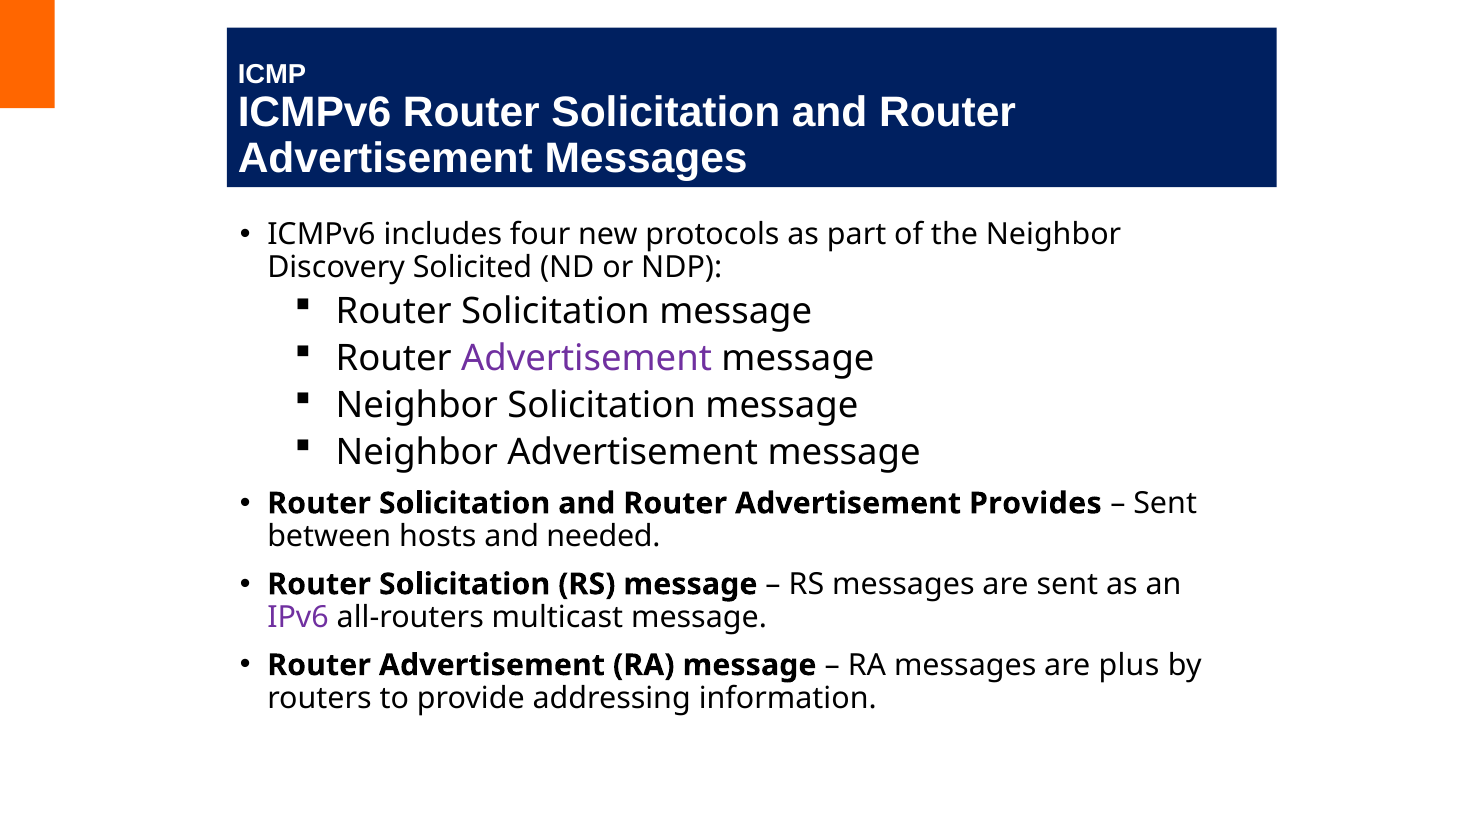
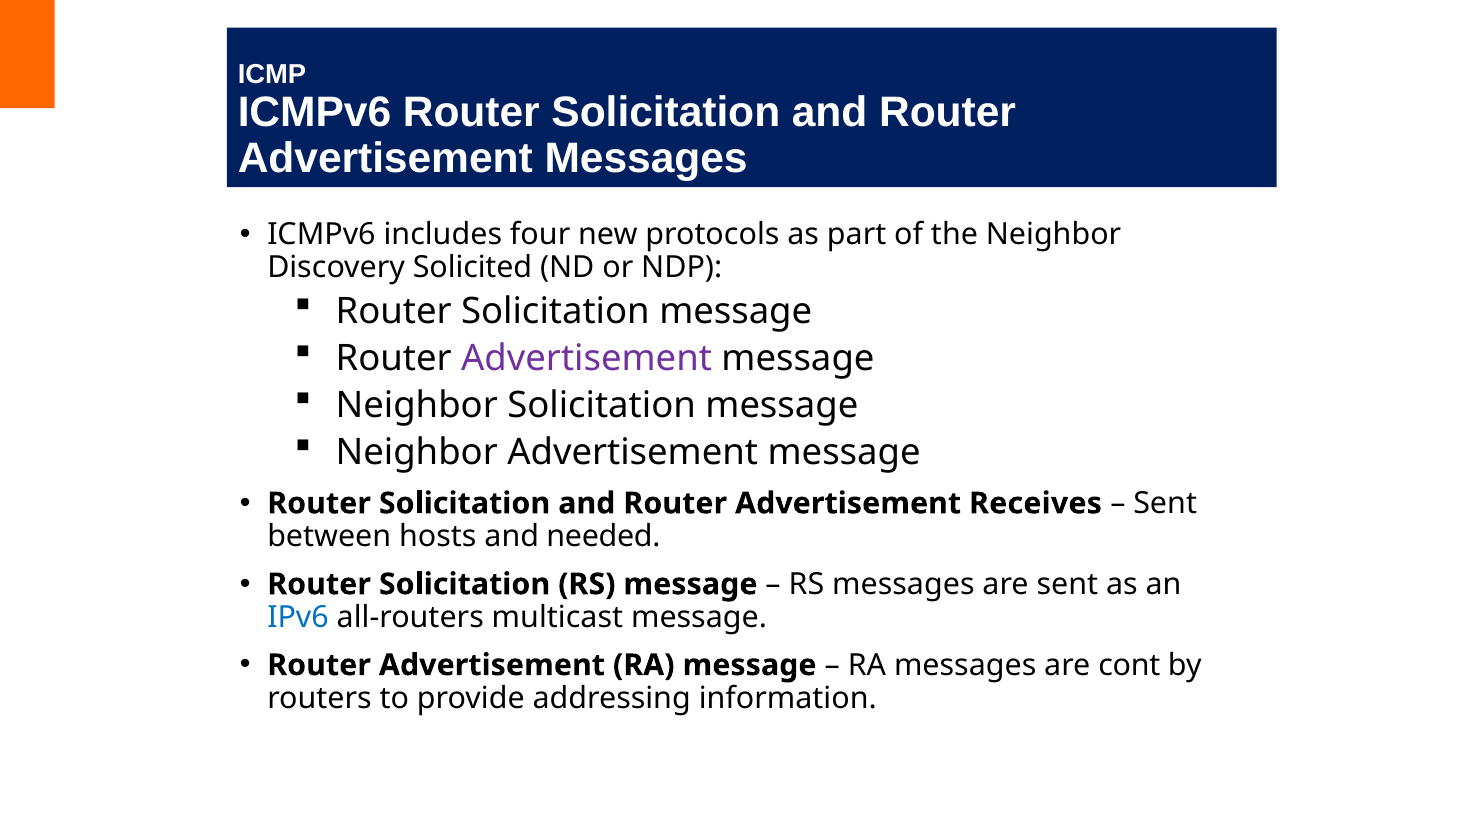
Provides: Provides -> Receives
IPv6 colour: purple -> blue
plus: plus -> cont
